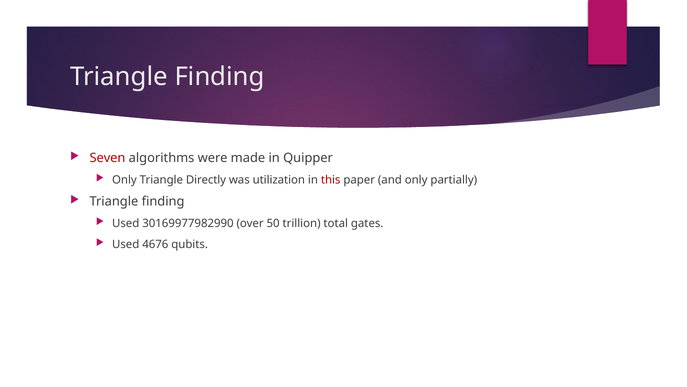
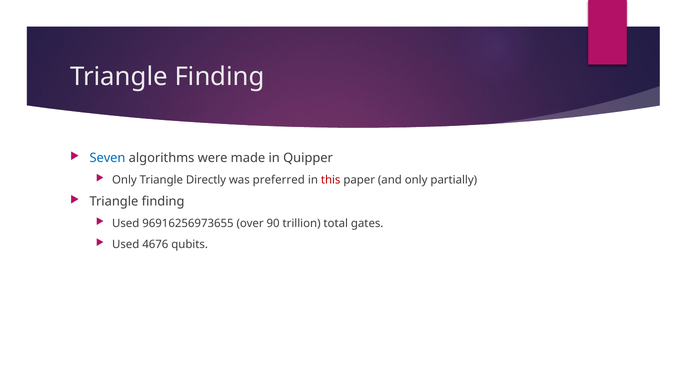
Seven colour: red -> blue
utilization: utilization -> preferred
30169977982990: 30169977982990 -> 96916256973655
50: 50 -> 90
